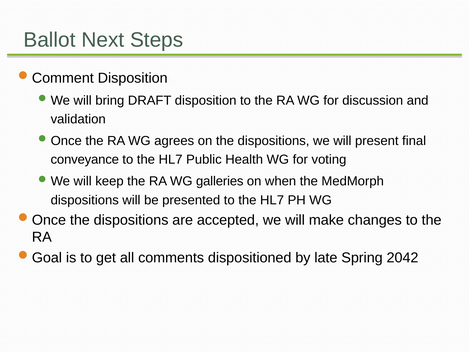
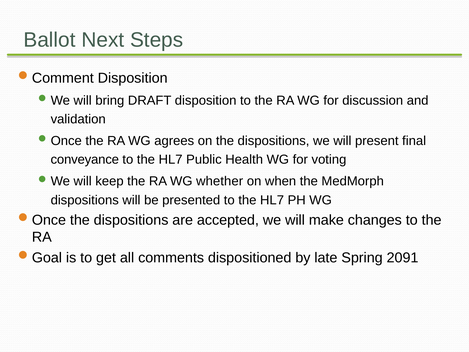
galleries: galleries -> whether
2042: 2042 -> 2091
